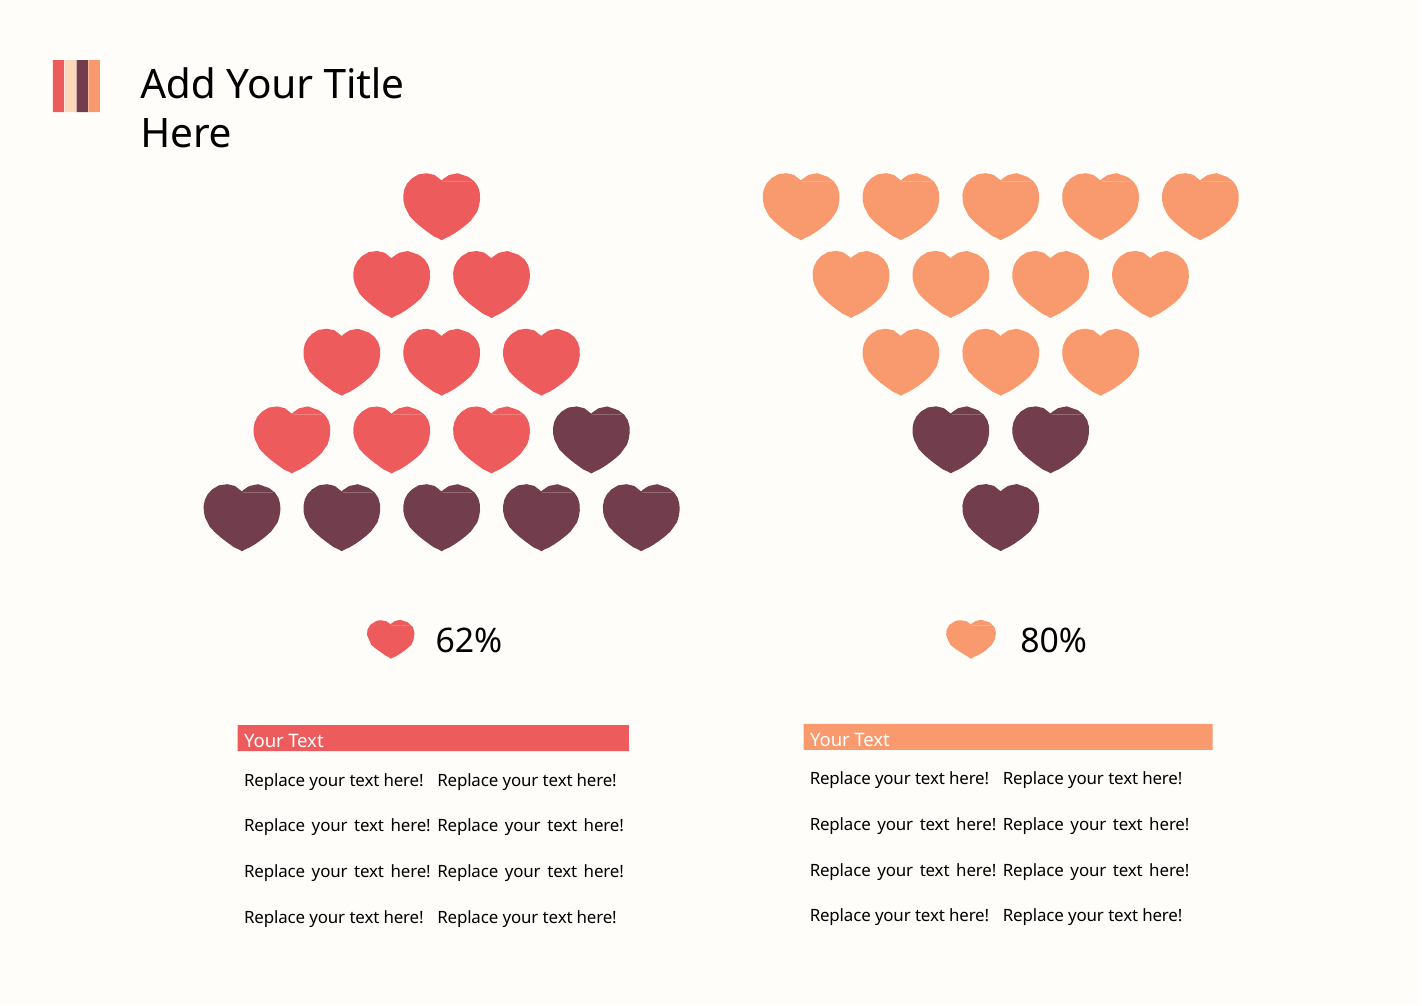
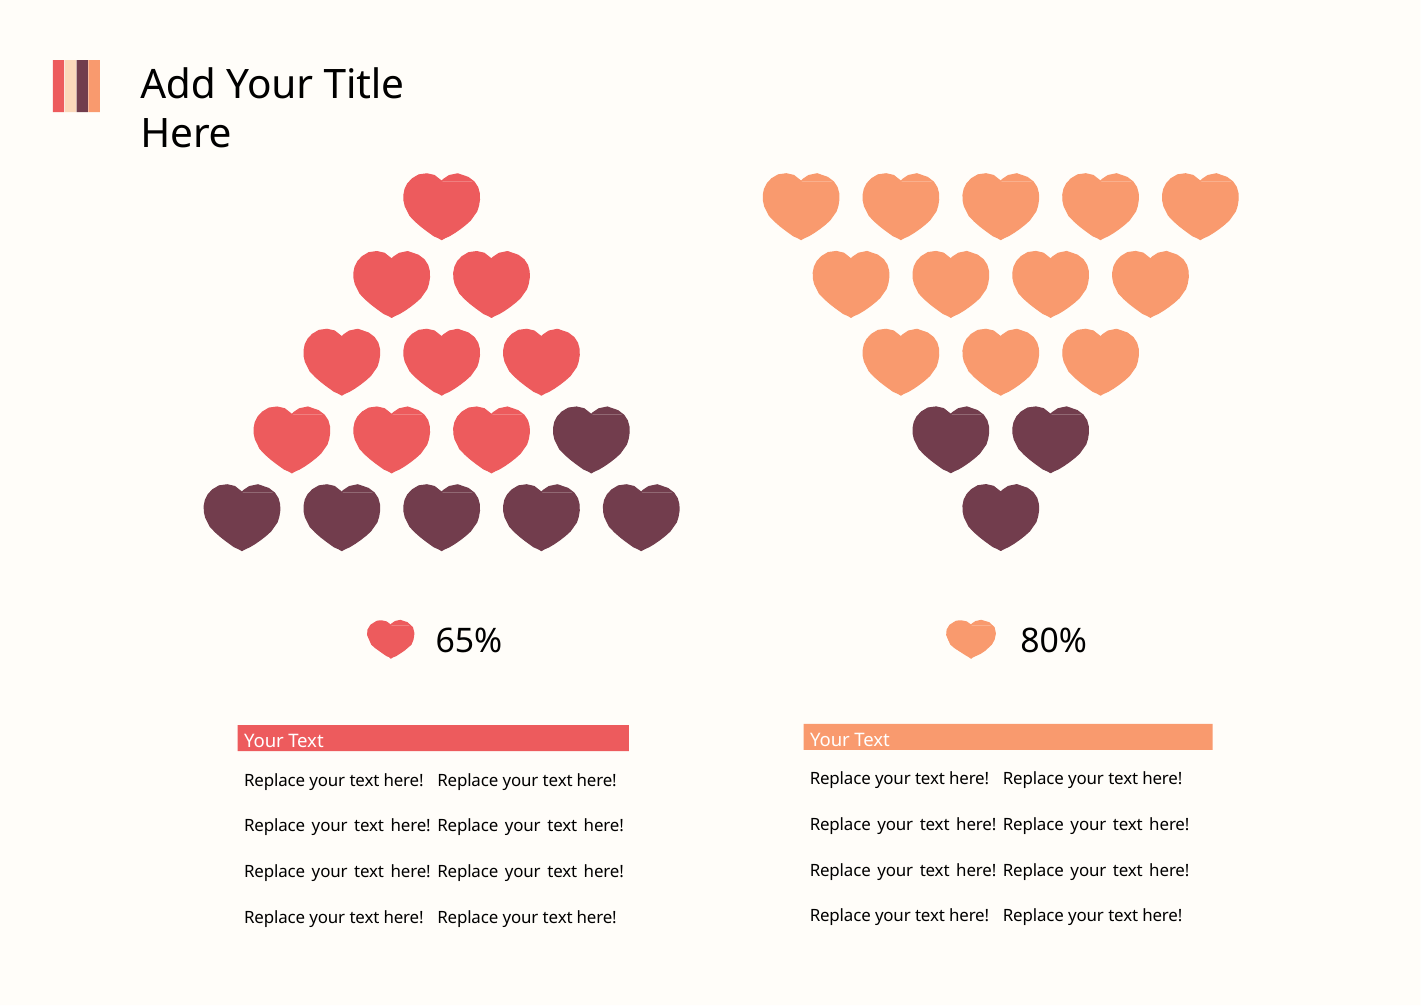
62%: 62% -> 65%
